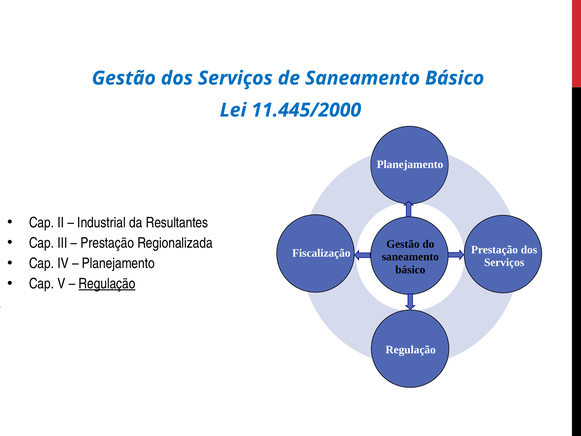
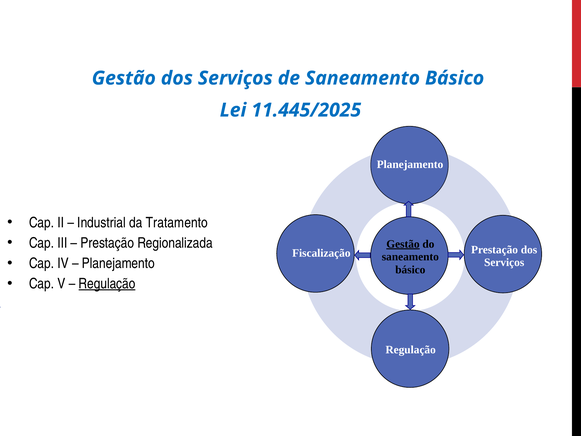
11.445/2000: 11.445/2000 -> 11.445/2025
Resultantes: Resultantes -> Tratamento
Gestão at (403, 244) underline: none -> present
